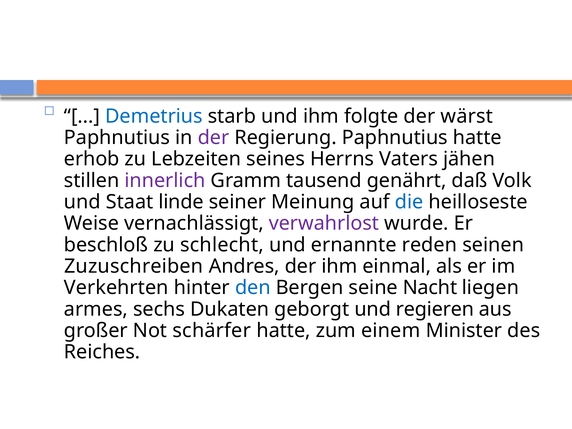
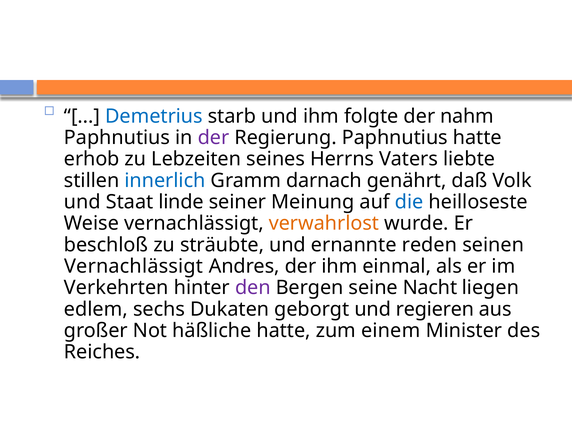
wärst: wärst -> nahm
jähen: jähen -> liebte
innerlich colour: purple -> blue
tausend: tausend -> darnach
verwahrlost colour: purple -> orange
schlecht: schlecht -> sträubte
Zuzuschreiben at (134, 266): Zuzuschreiben -> Vernachlässigt
den colour: blue -> purple
armes: armes -> edlem
schärfer: schärfer -> häßliche
